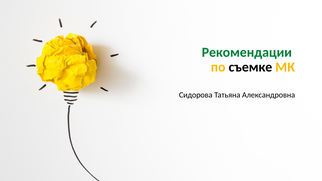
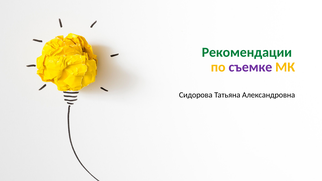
съемке colour: black -> purple
